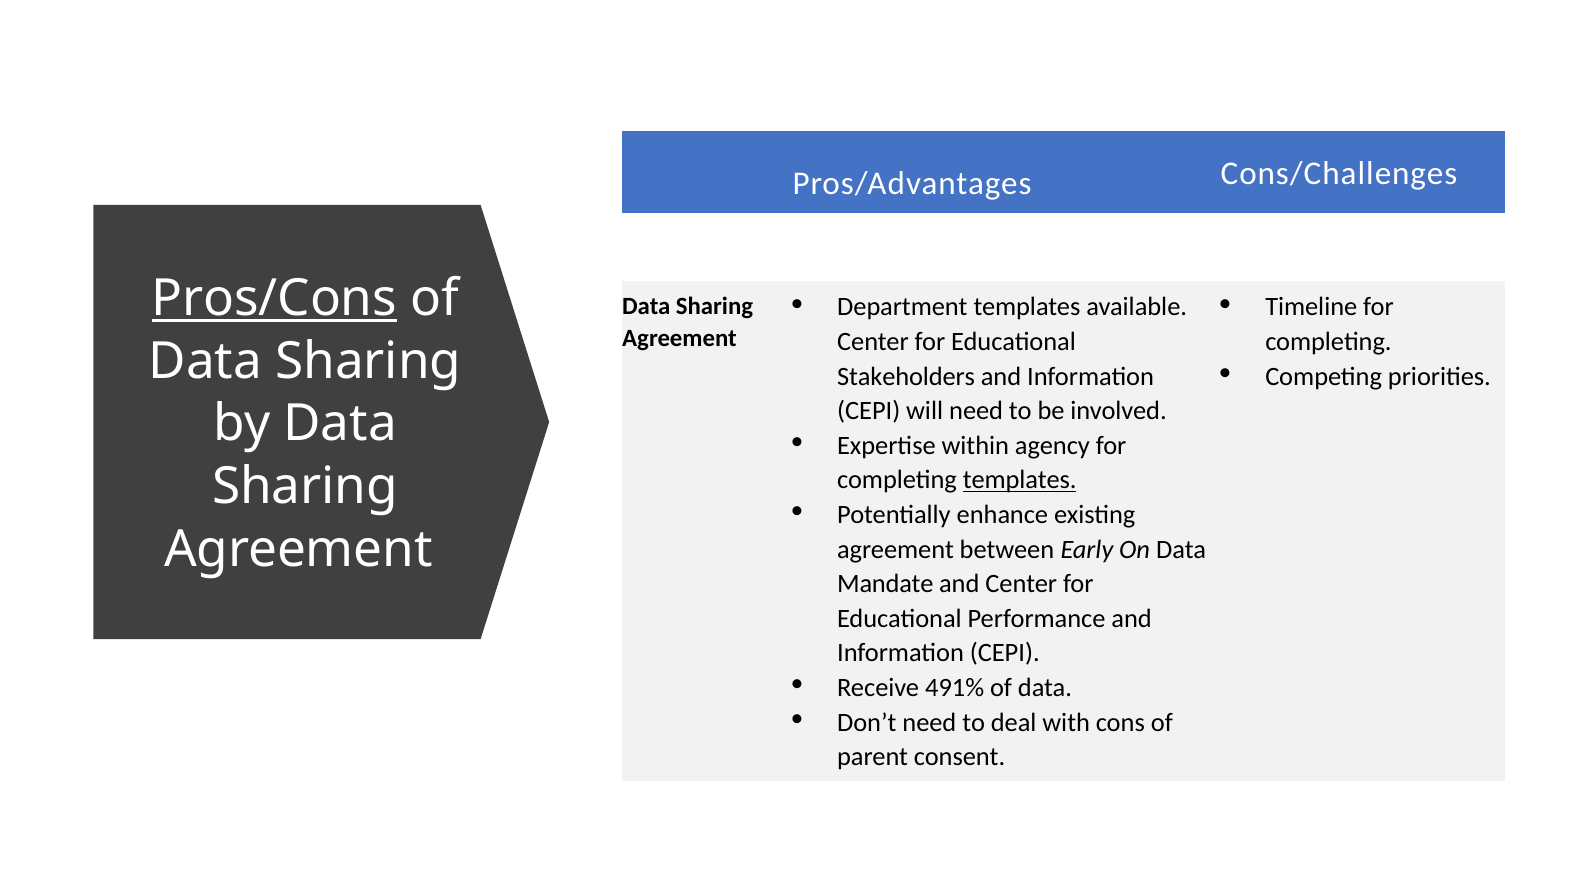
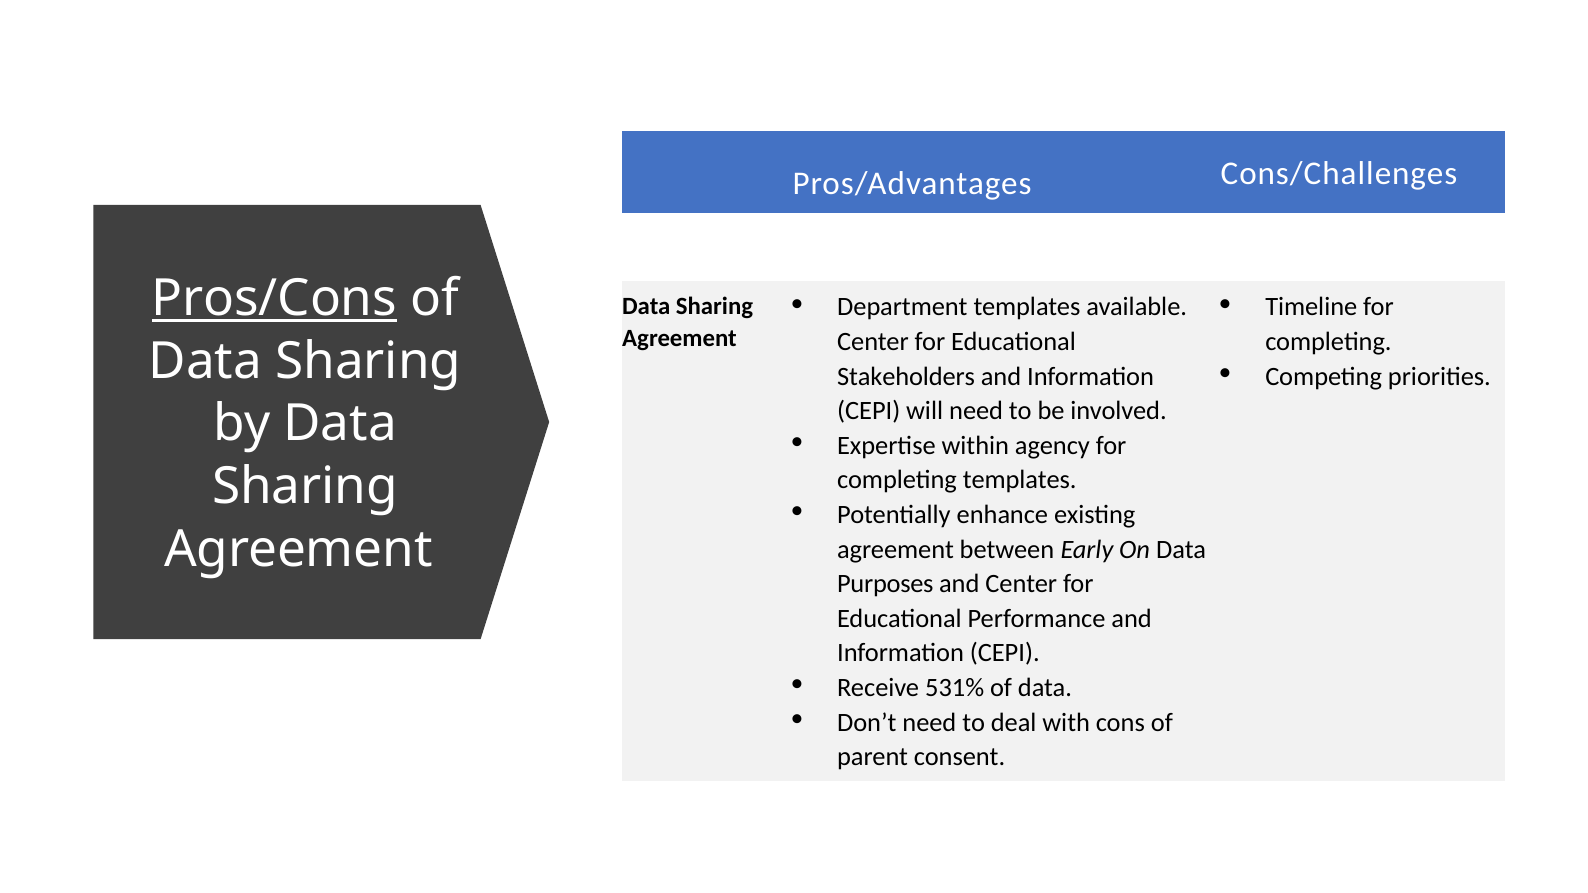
templates at (1020, 480) underline: present -> none
Mandate: Mandate -> Purposes
491%: 491% -> 531%
